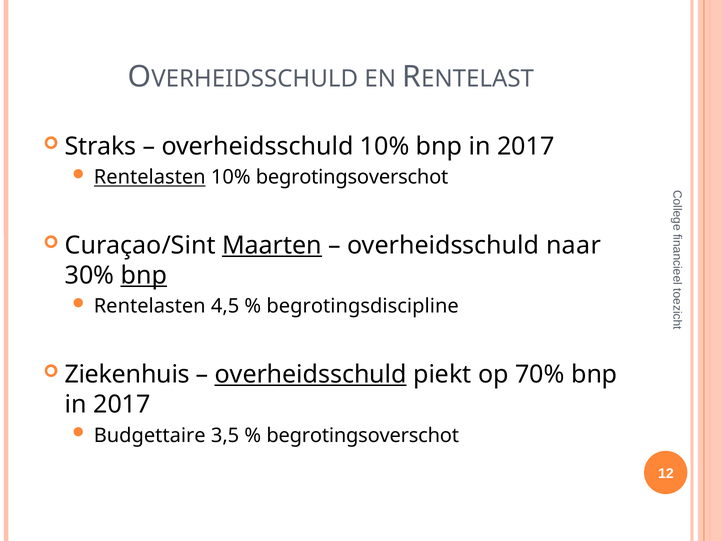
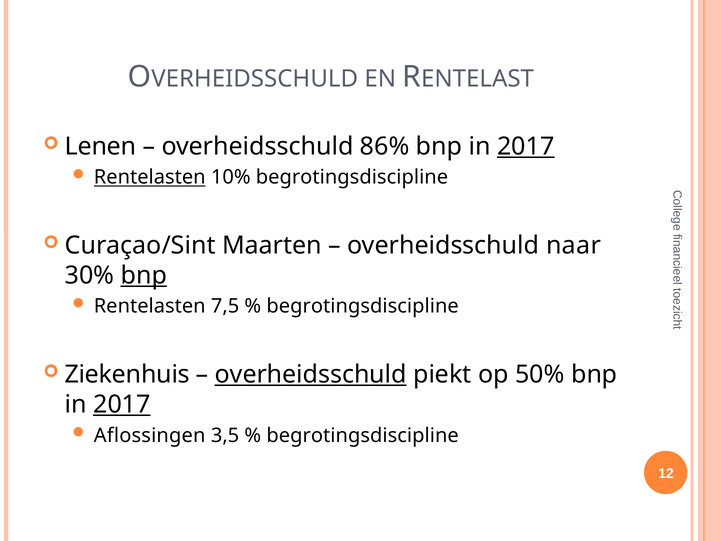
Straks: Straks -> Lenen
overheidsschuld 10%: 10% -> 86%
2017 at (526, 147) underline: none -> present
10% begrotingsoverschot: begrotingsoverschot -> begrotingsdiscipline
Maarten underline: present -> none
4,5: 4,5 -> 7,5
70%: 70% -> 50%
2017 at (122, 405) underline: none -> present
Budgettaire: Budgettaire -> Aflossingen
begrotingsoverschot at (363, 436): begrotingsoverschot -> begrotingsdiscipline
